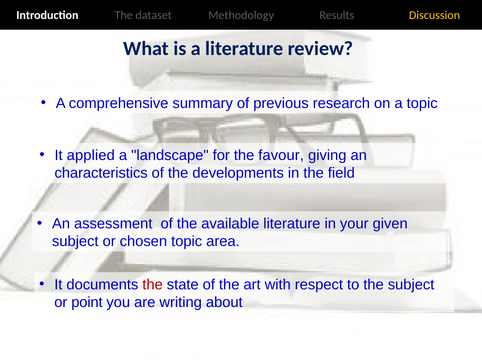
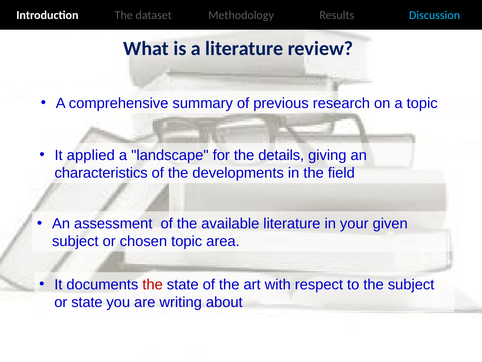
Discussion colour: yellow -> light blue
favour: favour -> details
or point: point -> state
